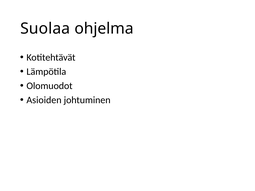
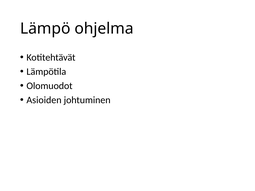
Suolaa: Suolaa -> Lämpö
